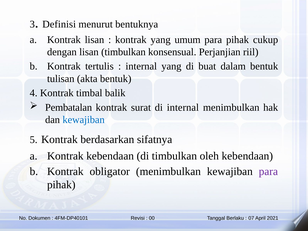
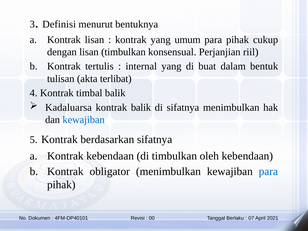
akta bentuk: bentuk -> terlibat
Pembatalan: Pembatalan -> Kadaluarsa
kontrak surat: surat -> balik
di internal: internal -> sifatnya
para at (268, 171) colour: purple -> blue
